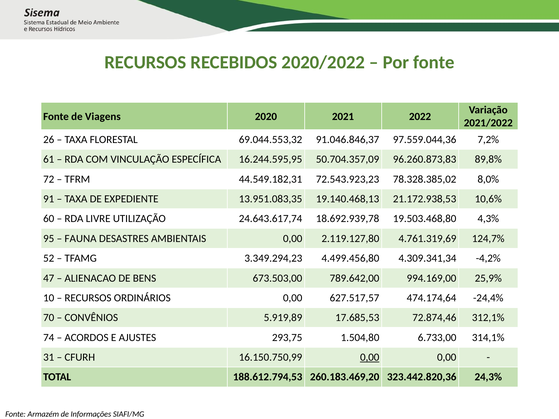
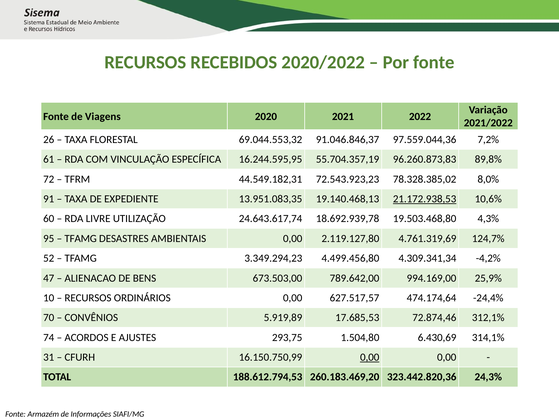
50.704.357,09: 50.704.357,09 -> 55.704.357,19
21.172.938,53 underline: none -> present
FAUNA at (81, 239): FAUNA -> TFAMG
6.733,00: 6.733,00 -> 6.430,69
